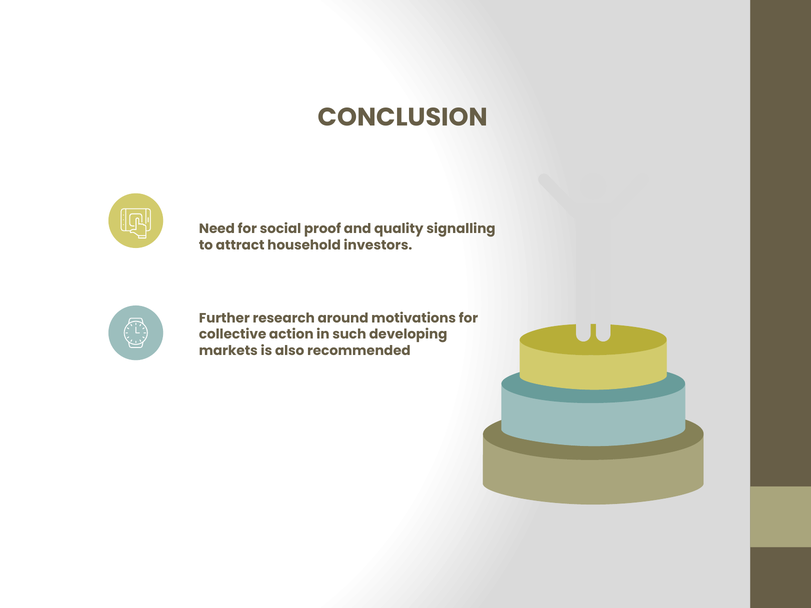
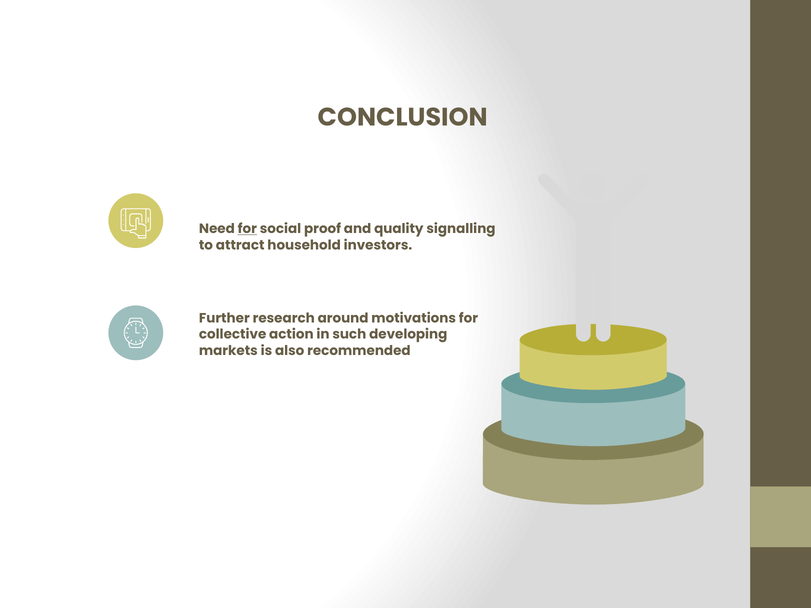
for at (247, 229) underline: none -> present
